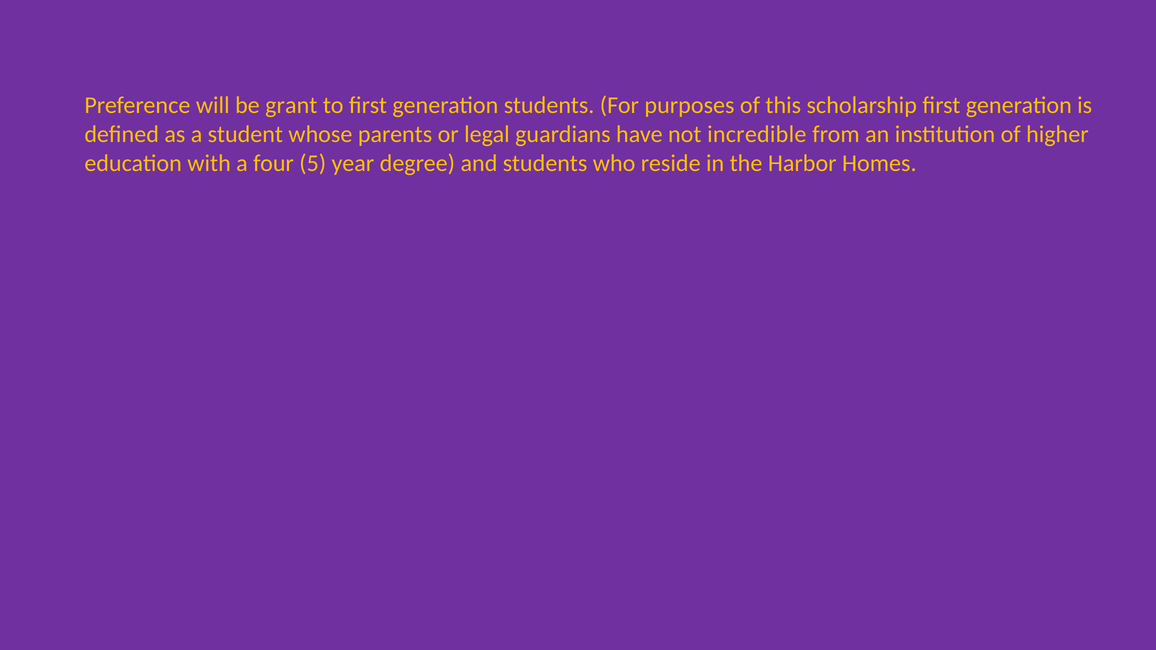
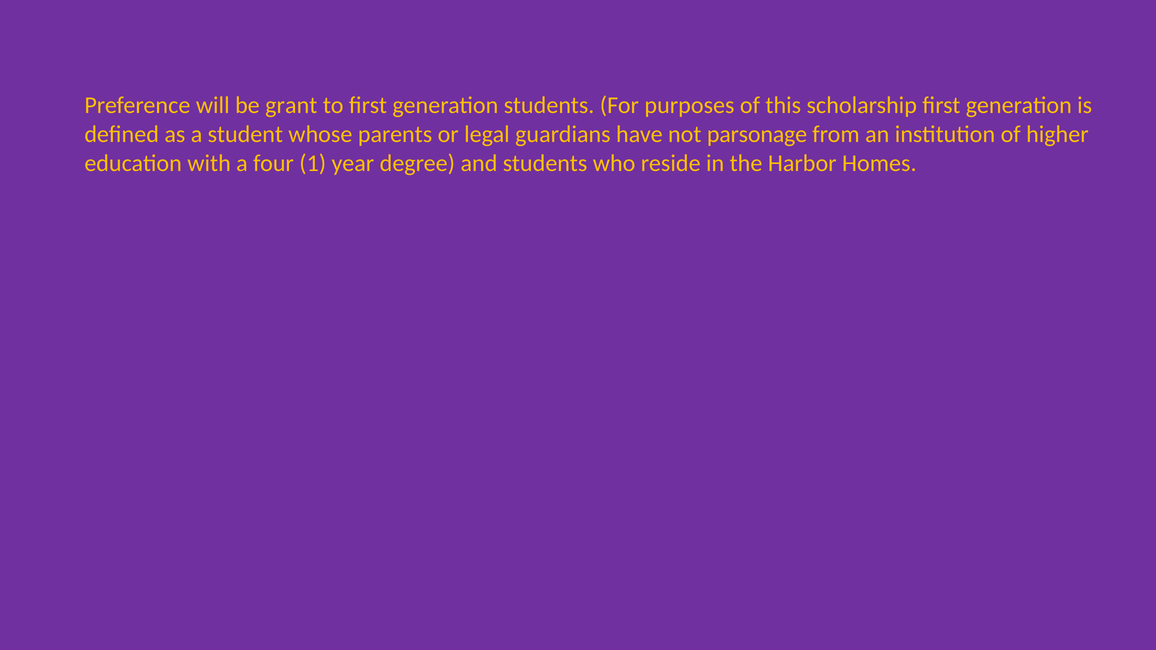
incredible: incredible -> parsonage
5: 5 -> 1
